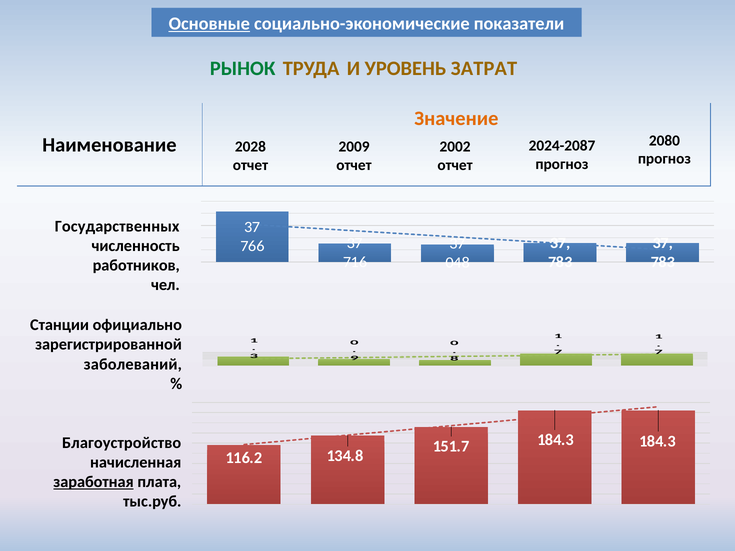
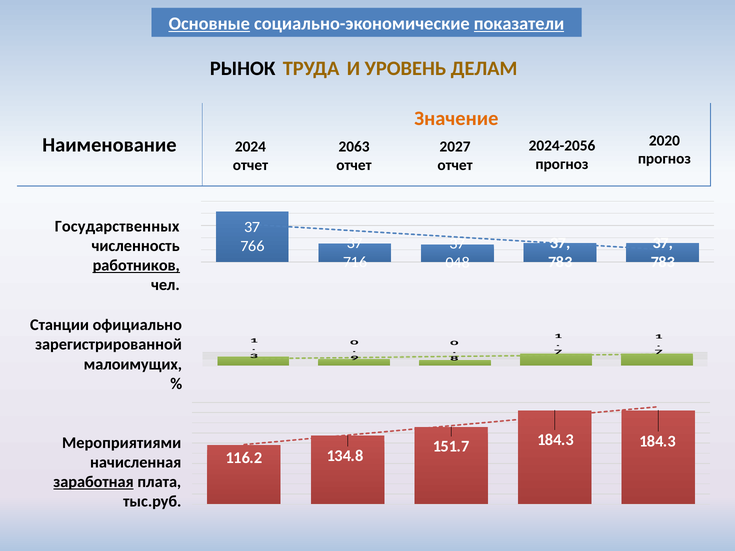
показатели underline: none -> present
РЫНОК colour: green -> black
ЗАТРАТ: ЗАТРАТ -> ДЕЛАМ
2080: 2080 -> 2020
2024-2087: 2024-2087 -> 2024-2056
2028: 2028 -> 2024
2009: 2009 -> 2063
2002: 2002 -> 2027
работников underline: none -> present
заболеваний: заболеваний -> малоимущих
Благоустройство: Благоустройство -> Мероприятиями
